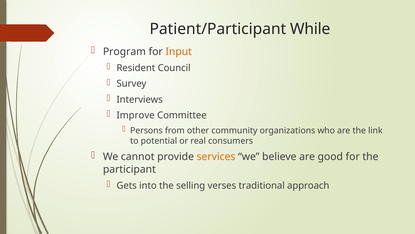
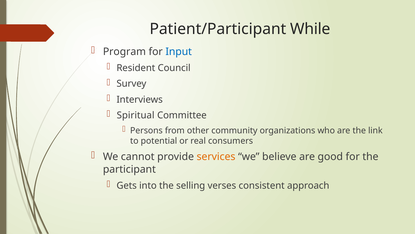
Input colour: orange -> blue
Improve: Improve -> Spiritual
traditional: traditional -> consistent
